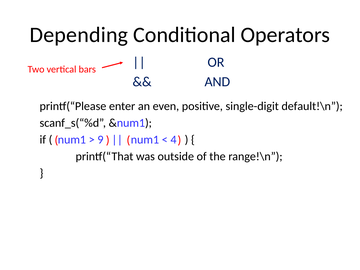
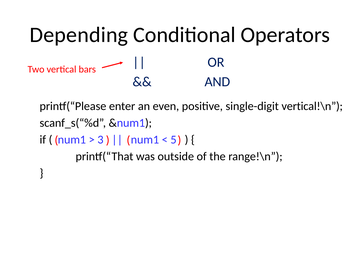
default!\n: default!\n -> vertical!\n
9: 9 -> 3
4: 4 -> 5
